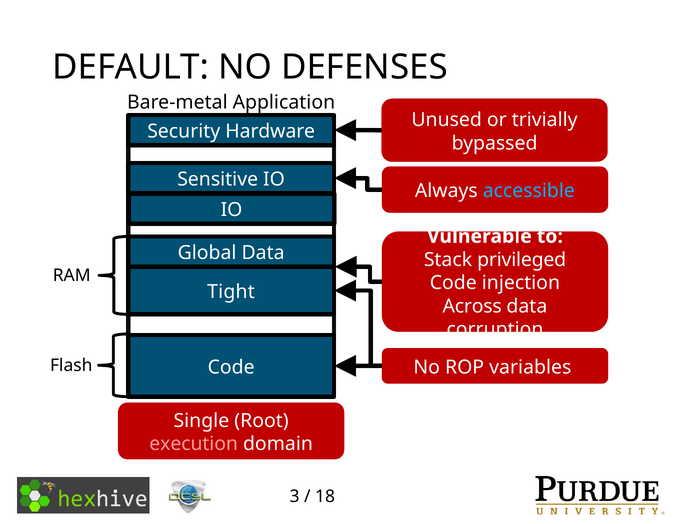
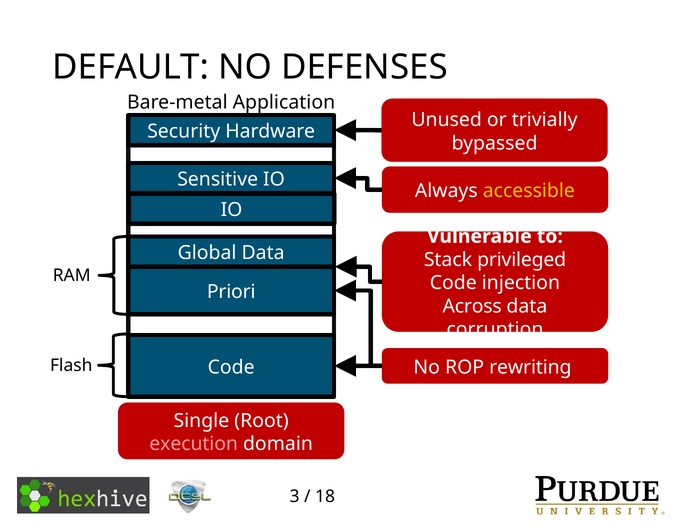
accessible colour: light blue -> yellow
Tight: Tight -> Priori
variables: variables -> rewriting
